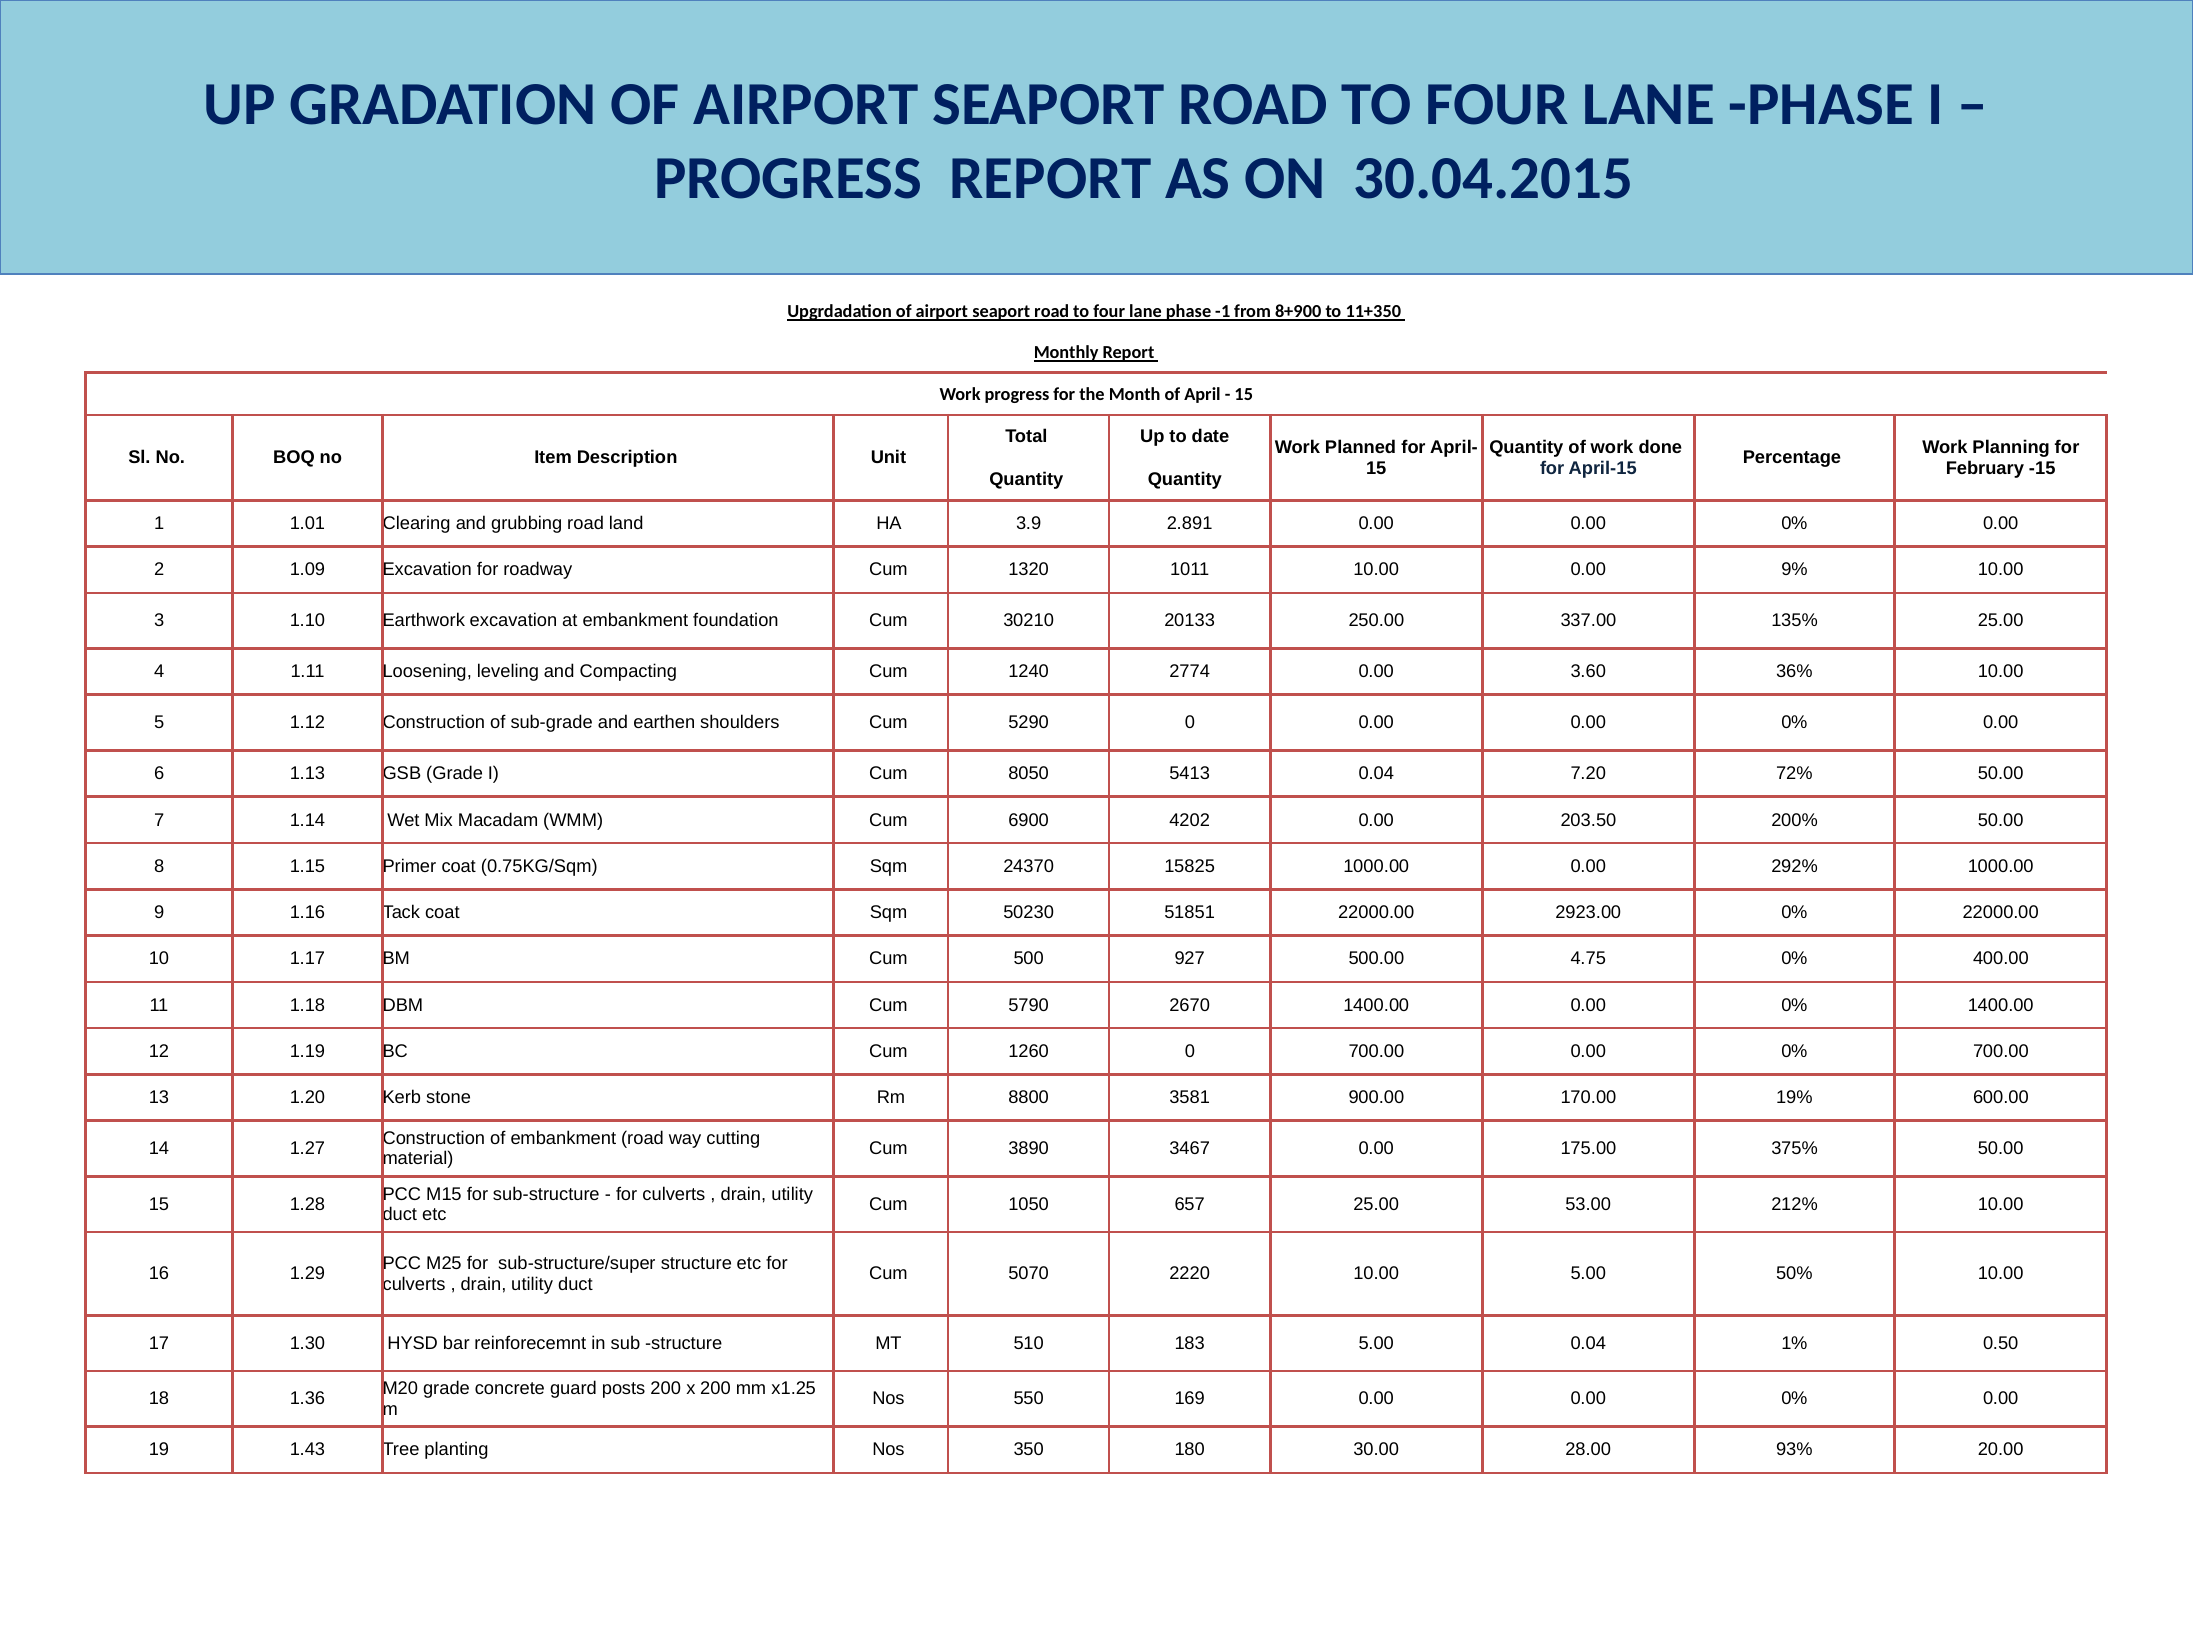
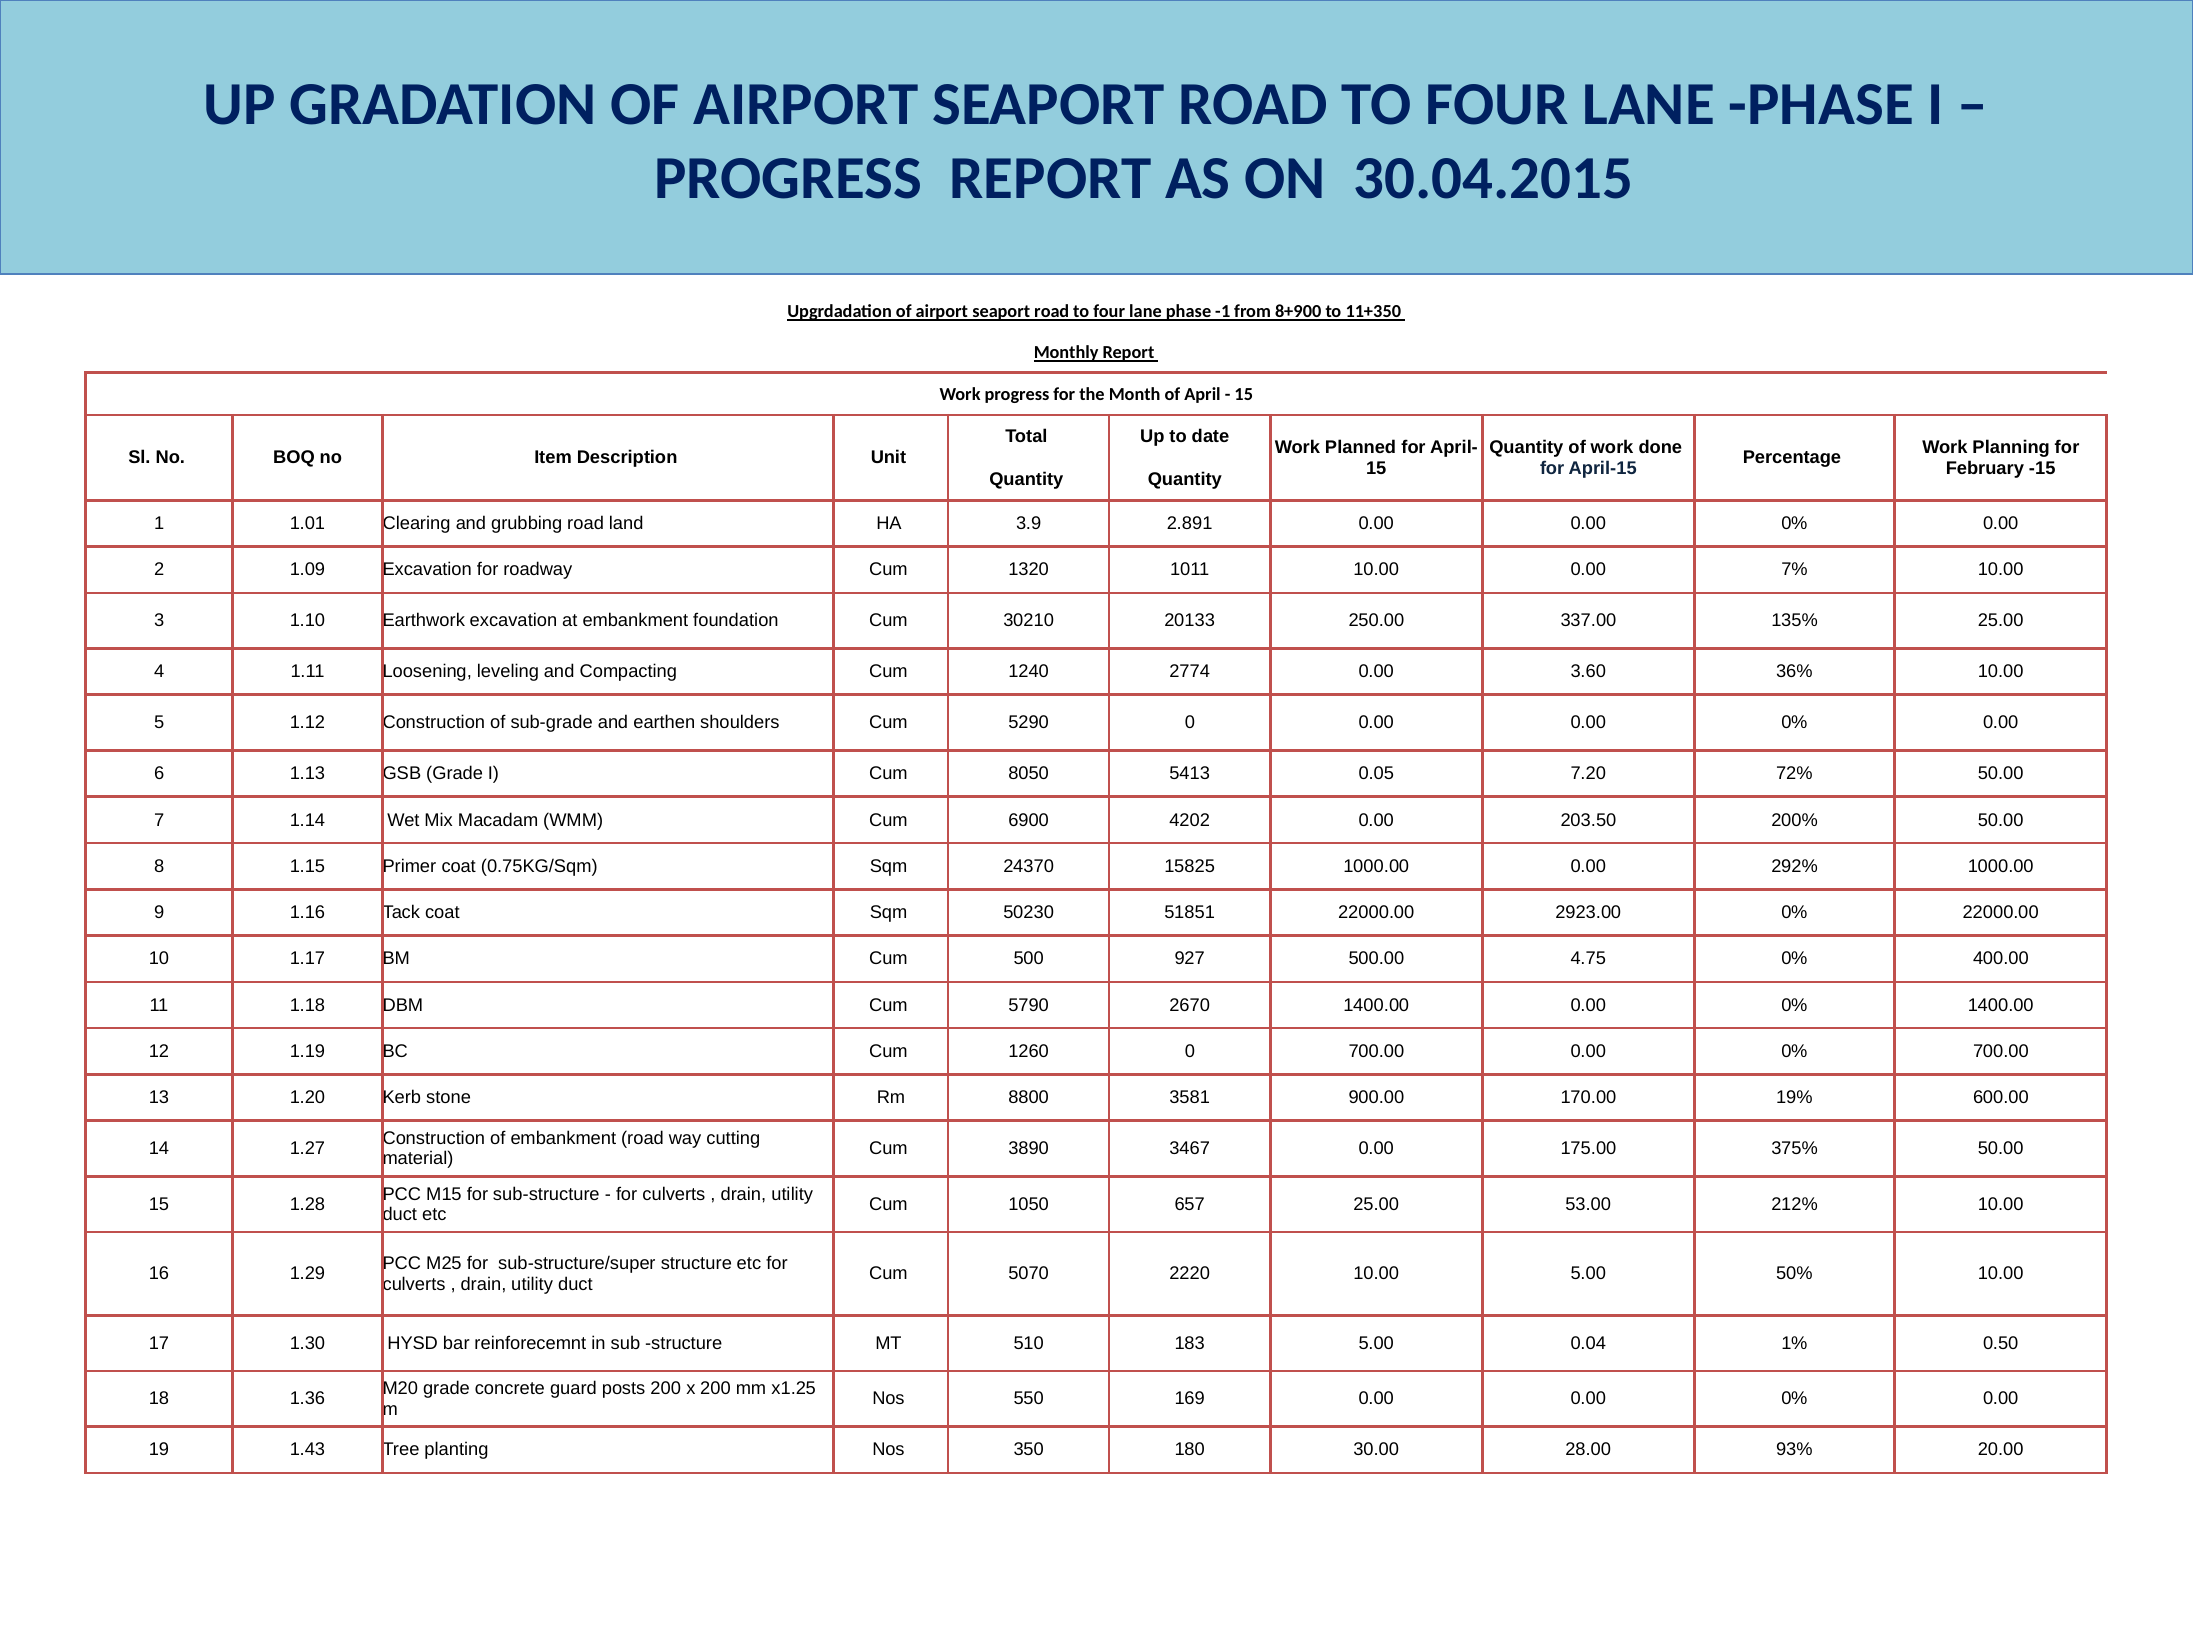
9%: 9% -> 7%
5413 0.04: 0.04 -> 0.05
